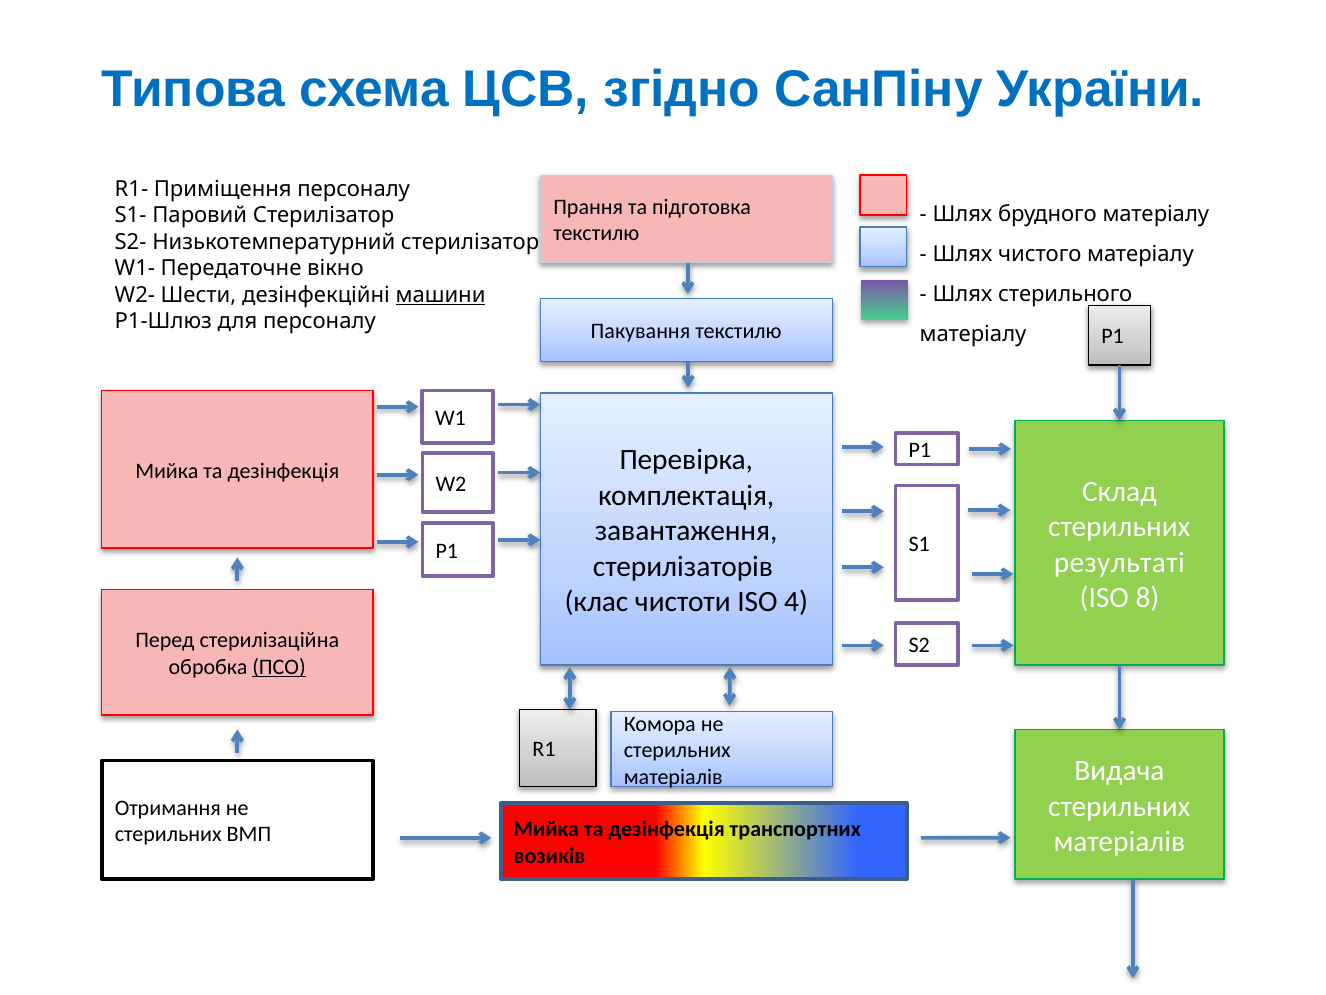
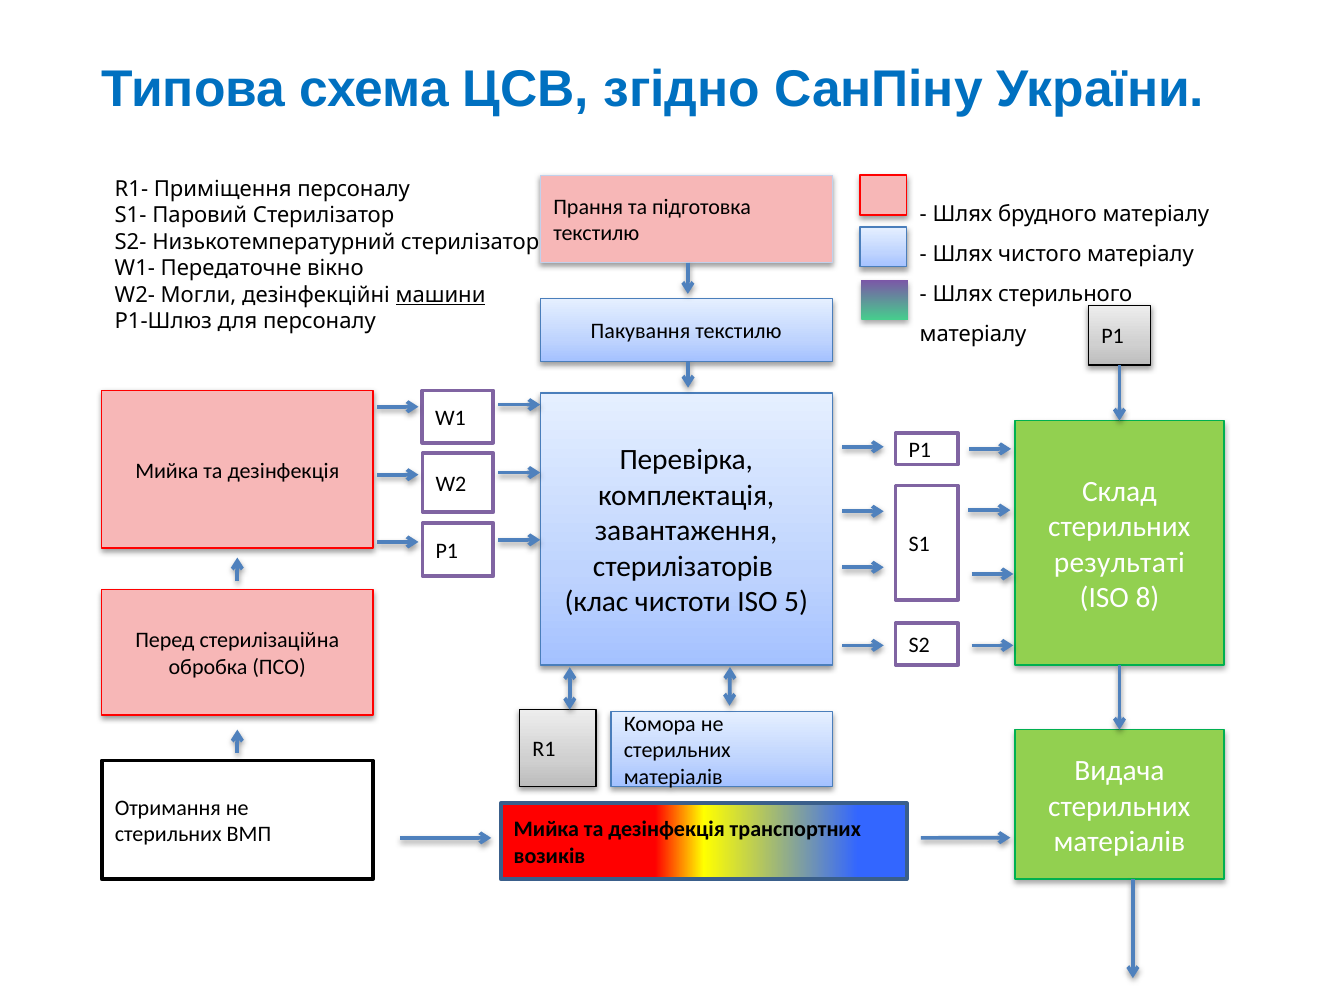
Шести: Шести -> Могли
4: 4 -> 5
ПСО underline: present -> none
